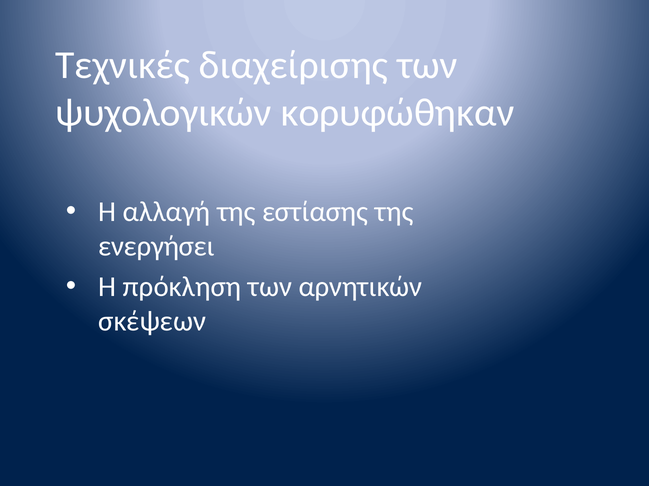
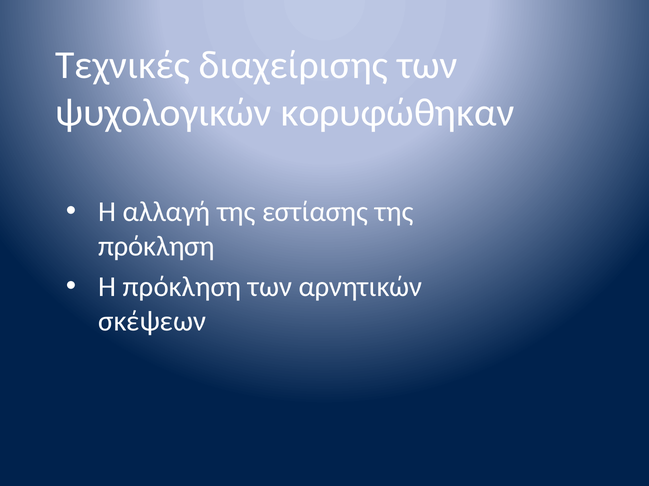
ενεργήσει at (157, 247): ενεργήσει -> πρόκληση
